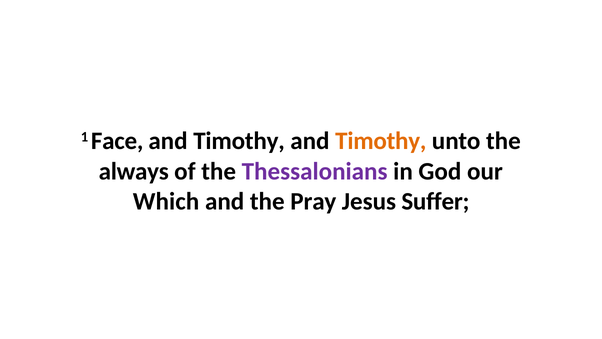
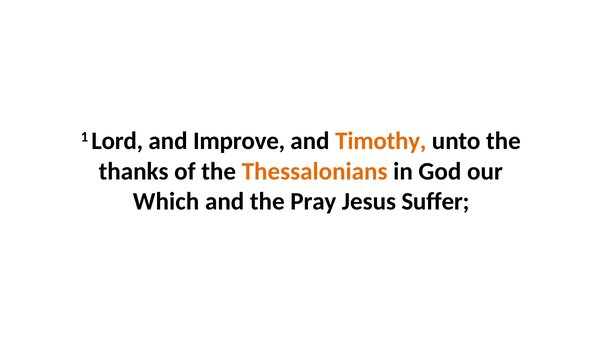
Face: Face -> Lord
Timothy at (239, 141): Timothy -> Improve
always: always -> thanks
Thessalonians colour: purple -> orange
